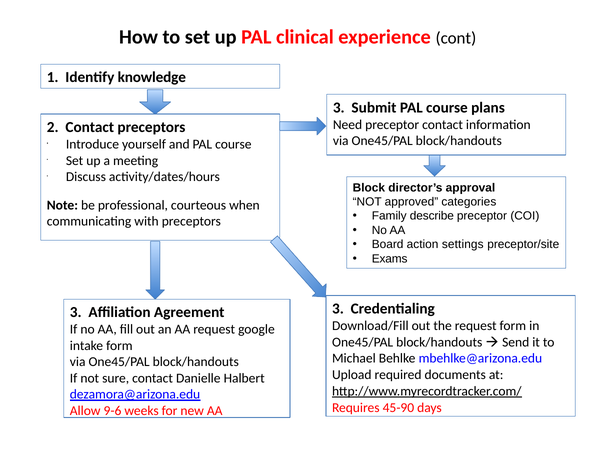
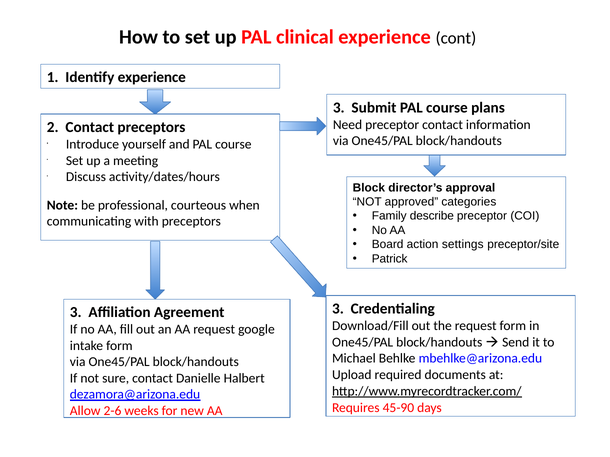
Identify knowledge: knowledge -> experience
Exams: Exams -> Patrick
9-6: 9-6 -> 2-6
